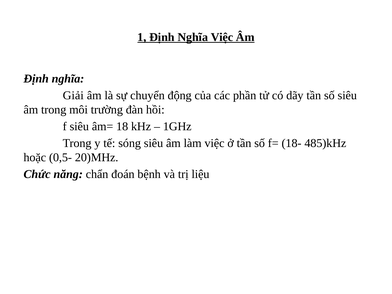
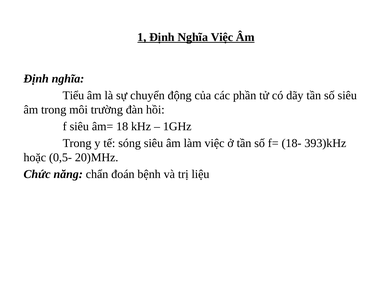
Giải: Giải -> Tiểu
485)kHz: 485)kHz -> 393)kHz
